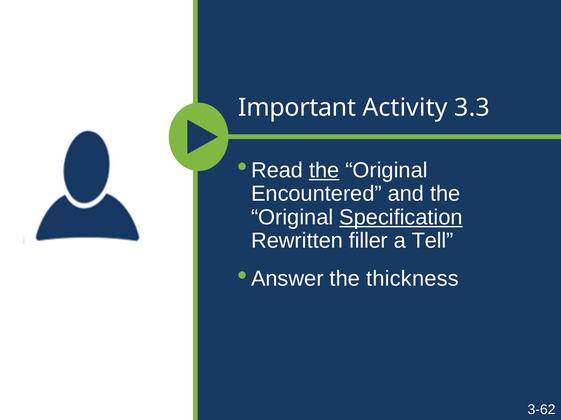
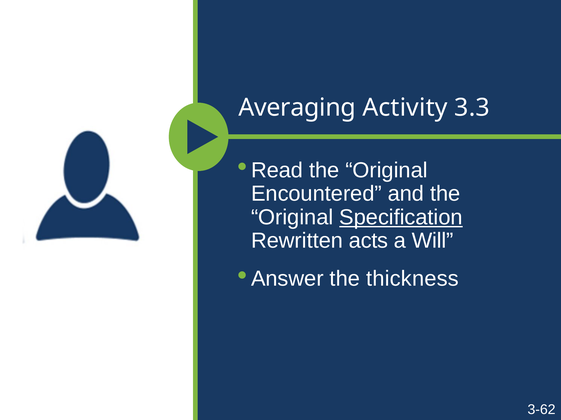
Important: Important -> Averaging
the at (324, 171) underline: present -> none
filler: filler -> acts
Tell: Tell -> Will
